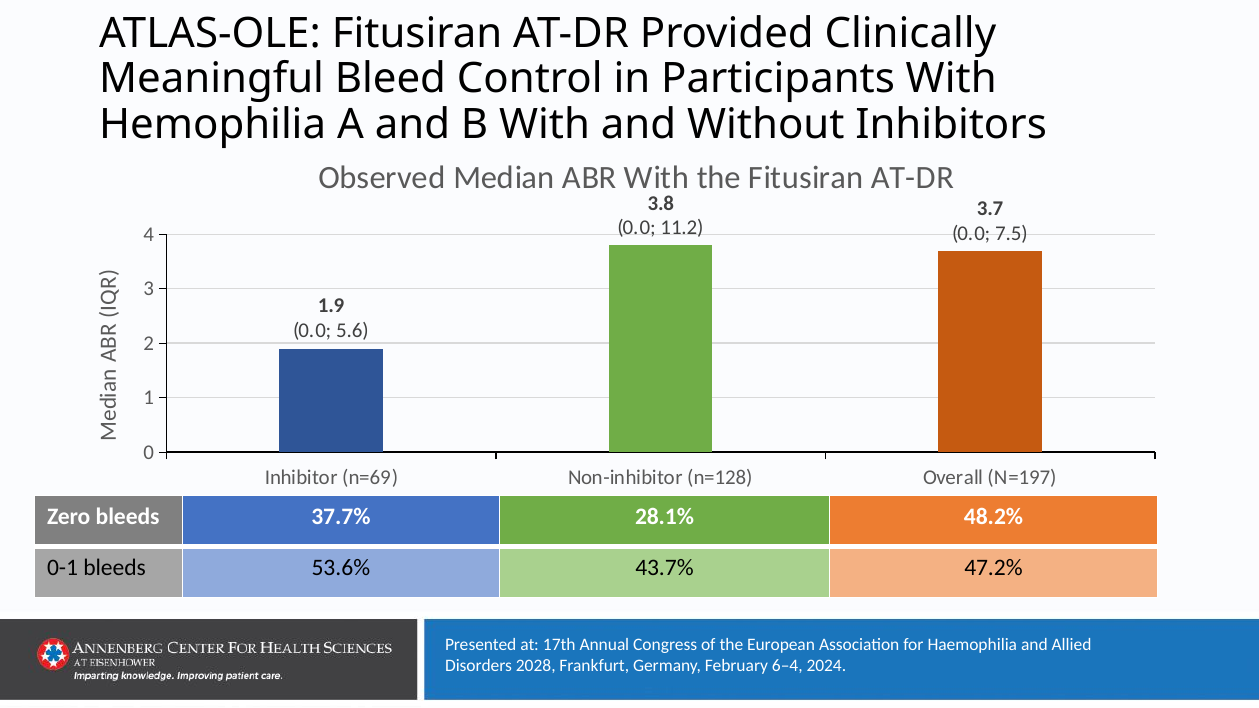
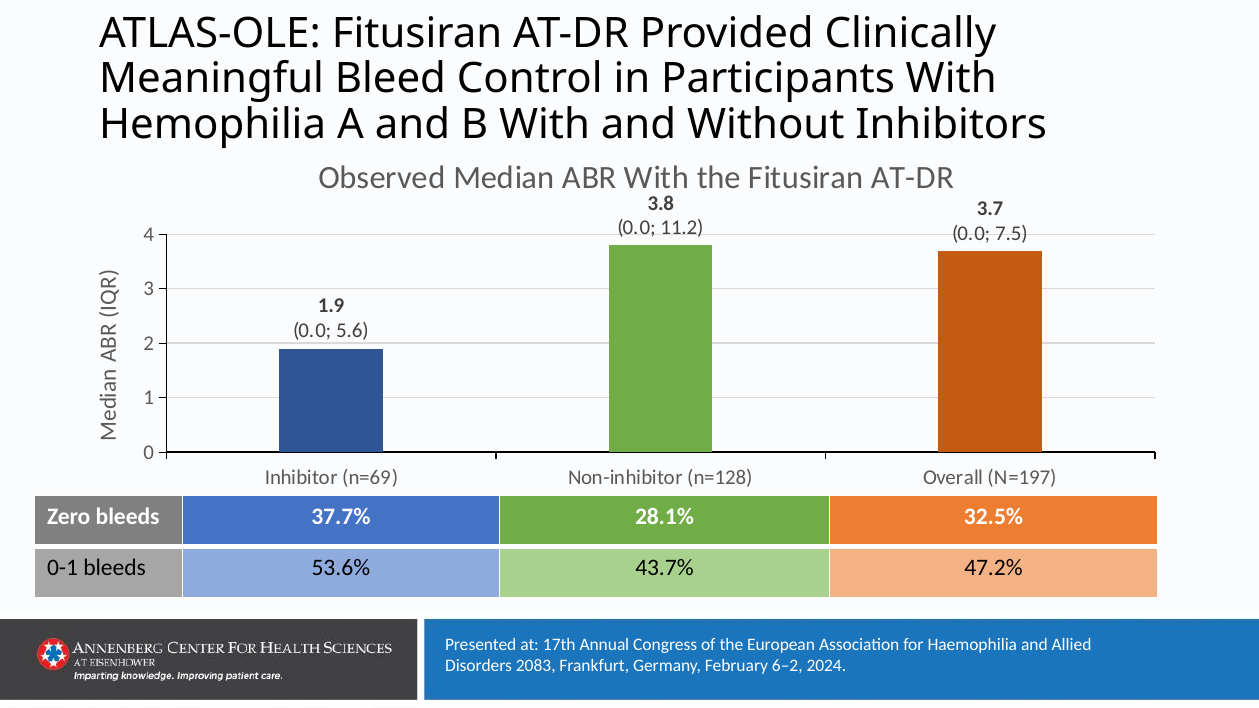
48.2%: 48.2% -> 32.5%
2028: 2028 -> 2083
6–4: 6–4 -> 6–2
